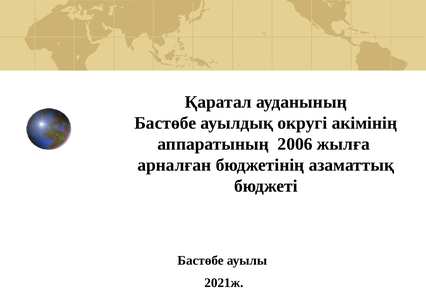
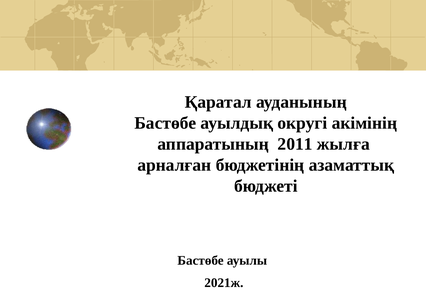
2006: 2006 -> 2011
